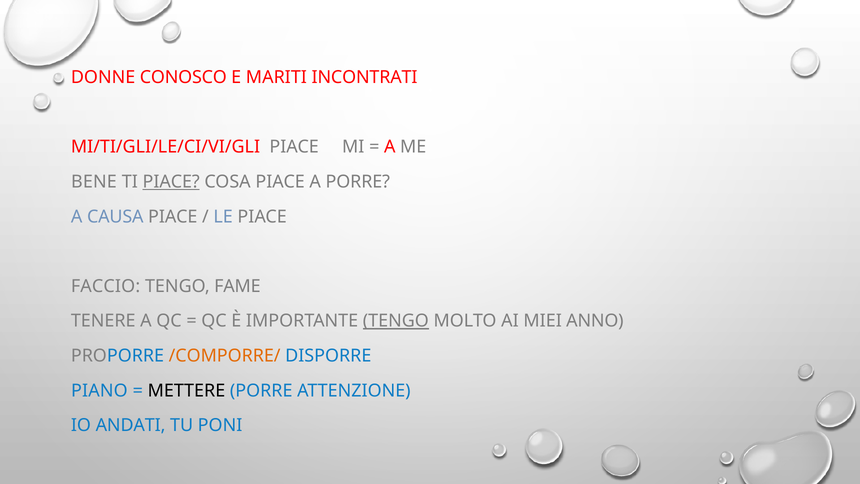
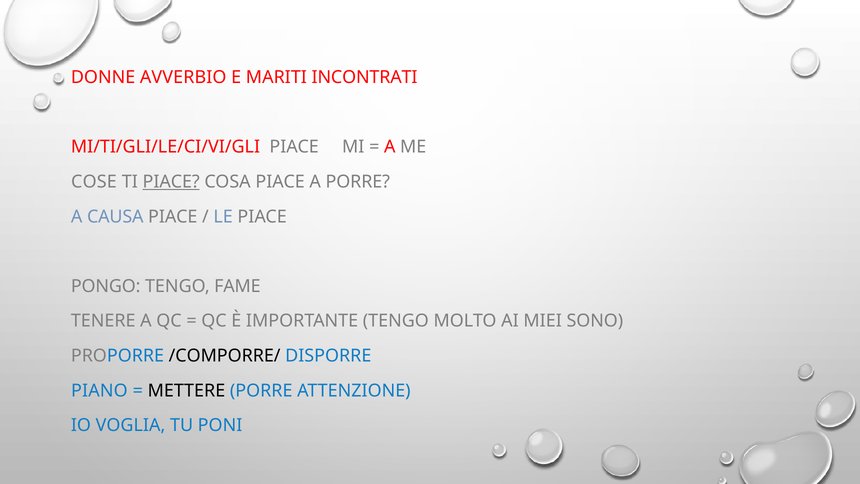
CONOSCO: CONOSCO -> AVVERBIO
BENE: BENE -> COSE
FACCIO: FACCIO -> PONGO
TENGO at (396, 321) underline: present -> none
ANNO: ANNO -> SONO
/COMPORRE/ colour: orange -> black
ANDATI: ANDATI -> VOGLIA
